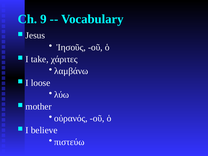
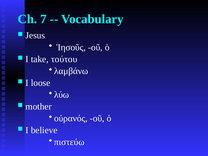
9: 9 -> 7
χάριτες: χάριτες -> τούτου
